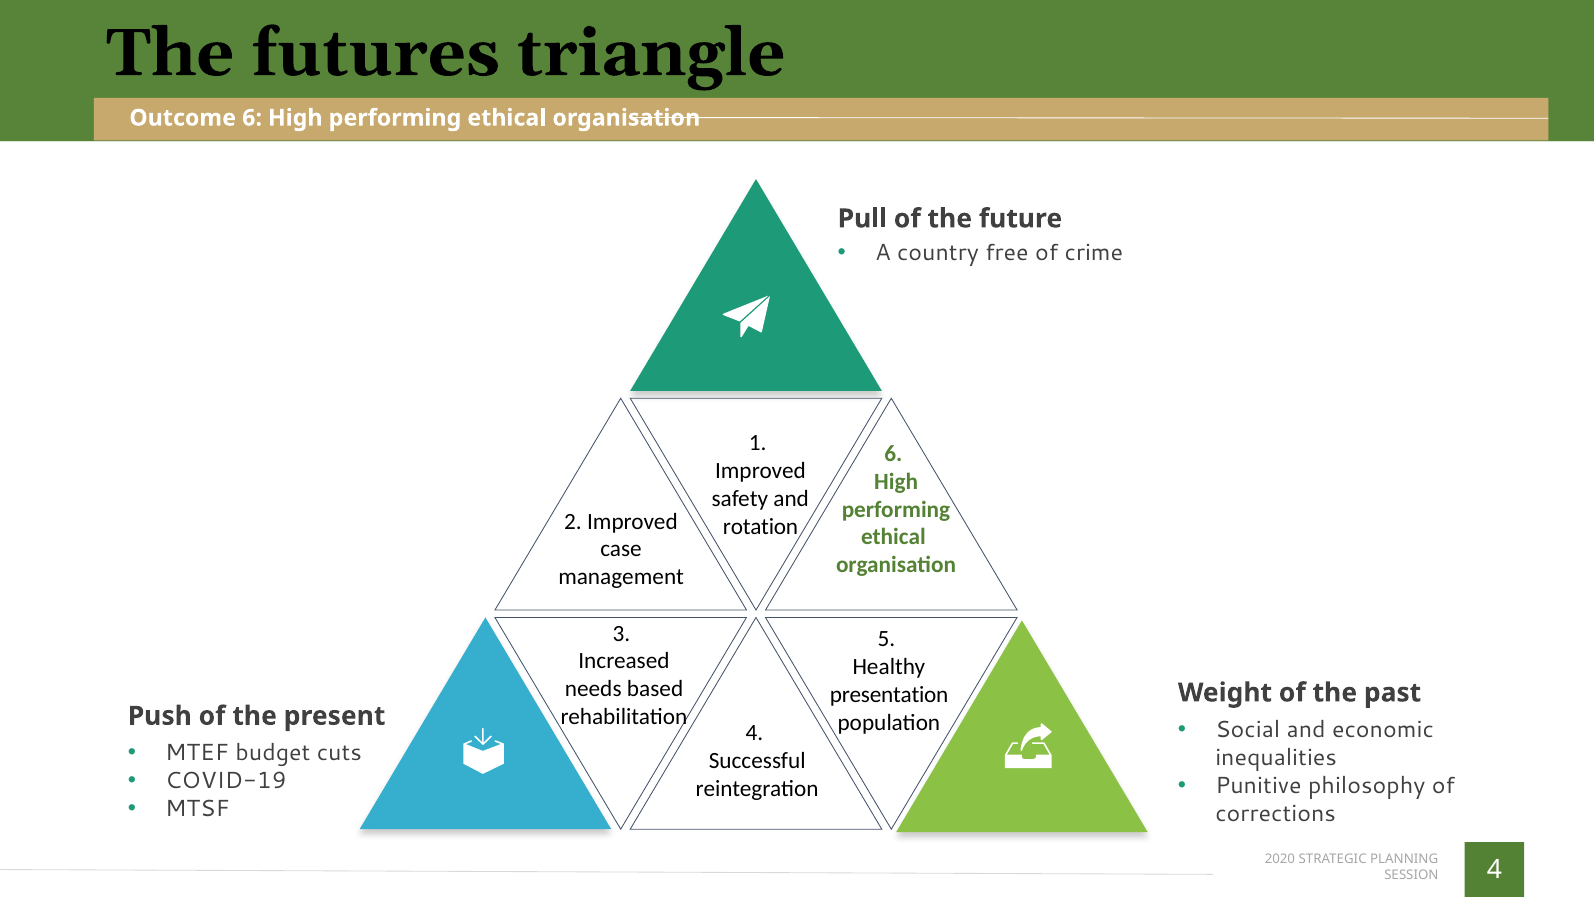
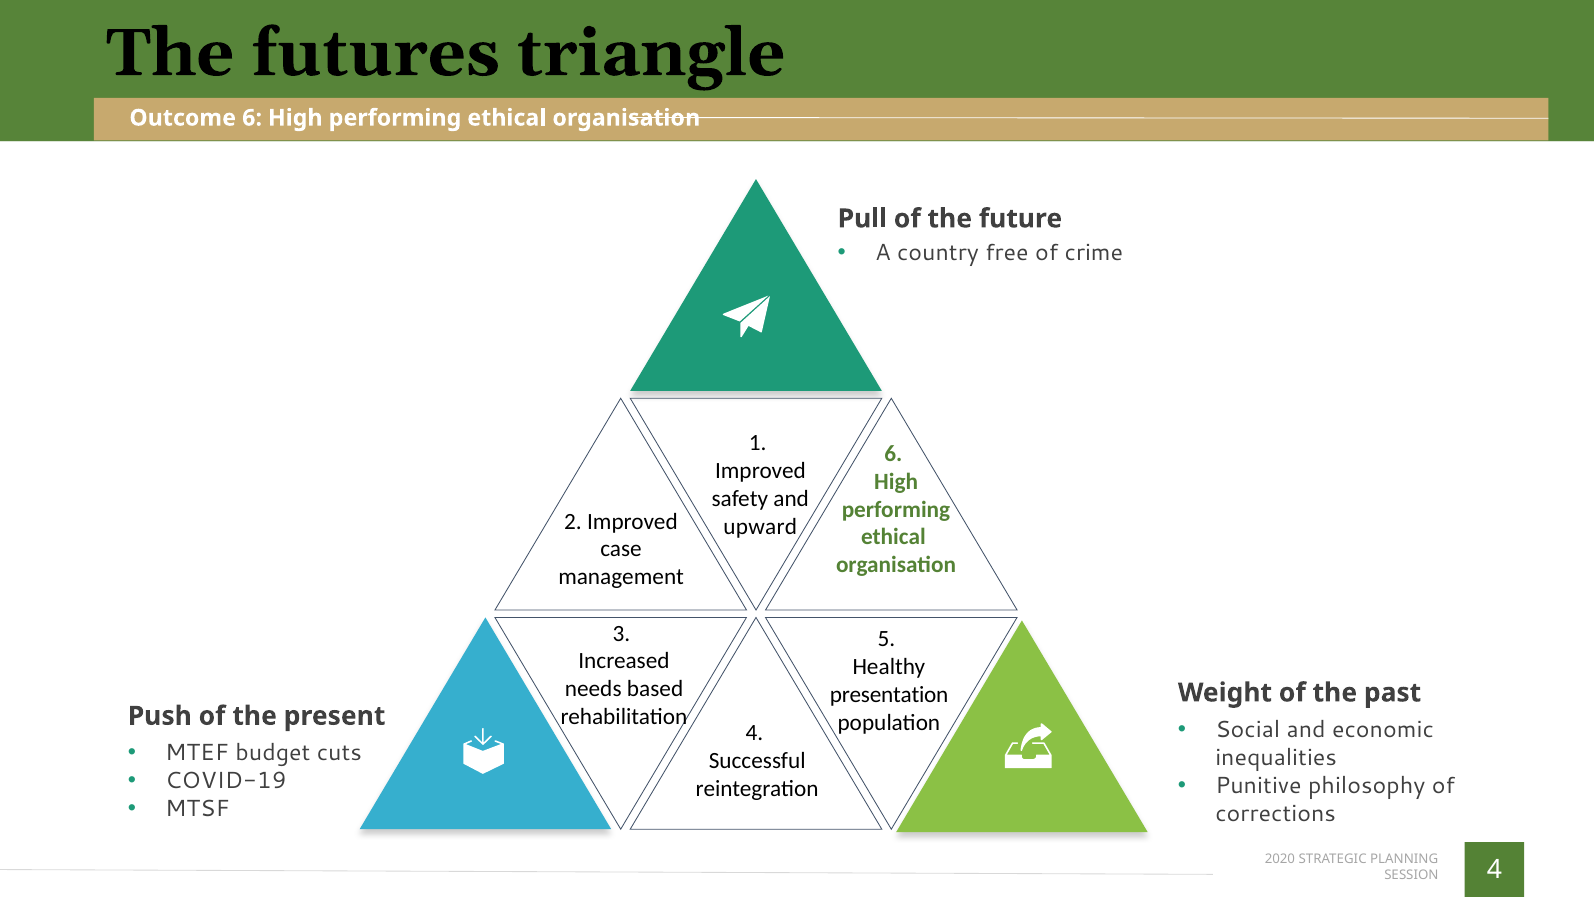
rotation: rotation -> upward
